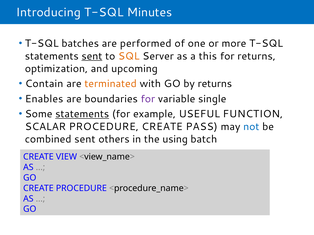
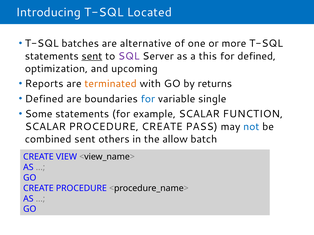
Minutes: Minutes -> Located
performed: performed -> alternative
SQL colour: orange -> purple
for returns: returns -> defined
Contain: Contain -> Reports
Enables at (44, 99): Enables -> Defined
for at (148, 99) colour: purple -> blue
statements at (82, 114) underline: present -> none
example USEFUL: USEFUL -> SCALAR
using: using -> allow
